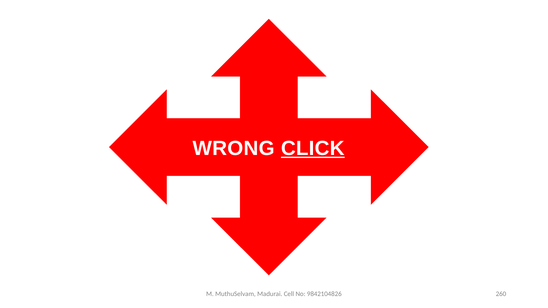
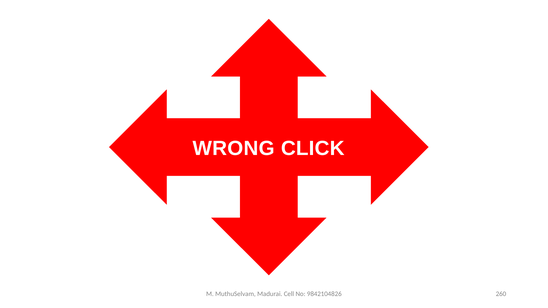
CLICK underline: present -> none
